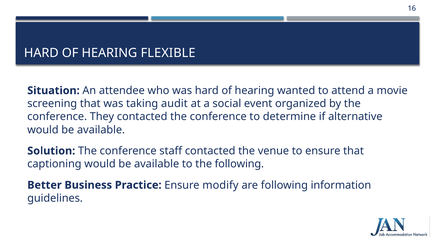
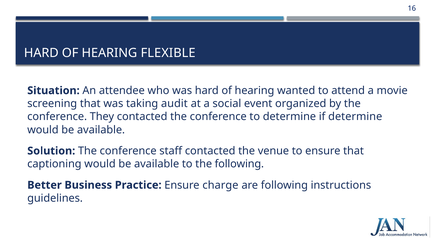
if alternative: alternative -> determine
modify: modify -> charge
information: information -> instructions
